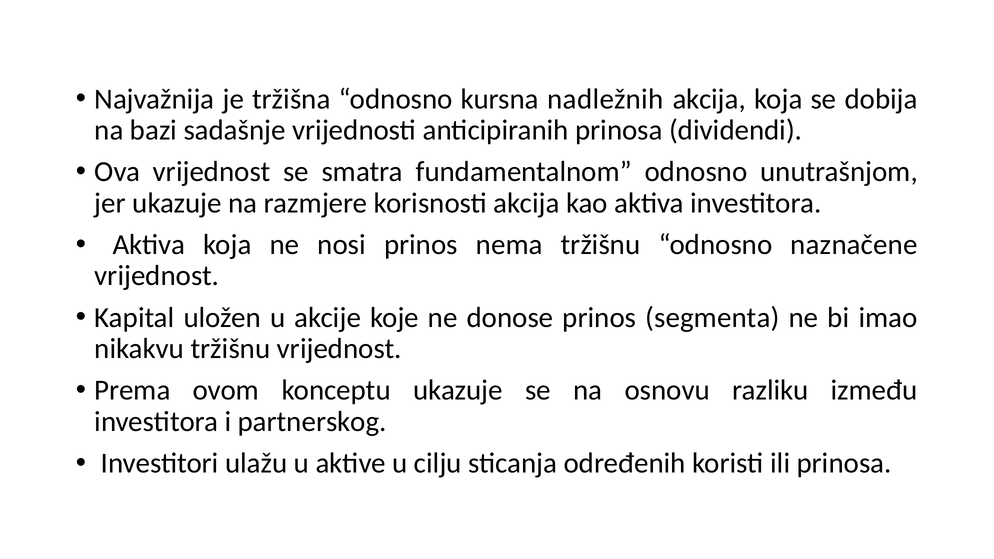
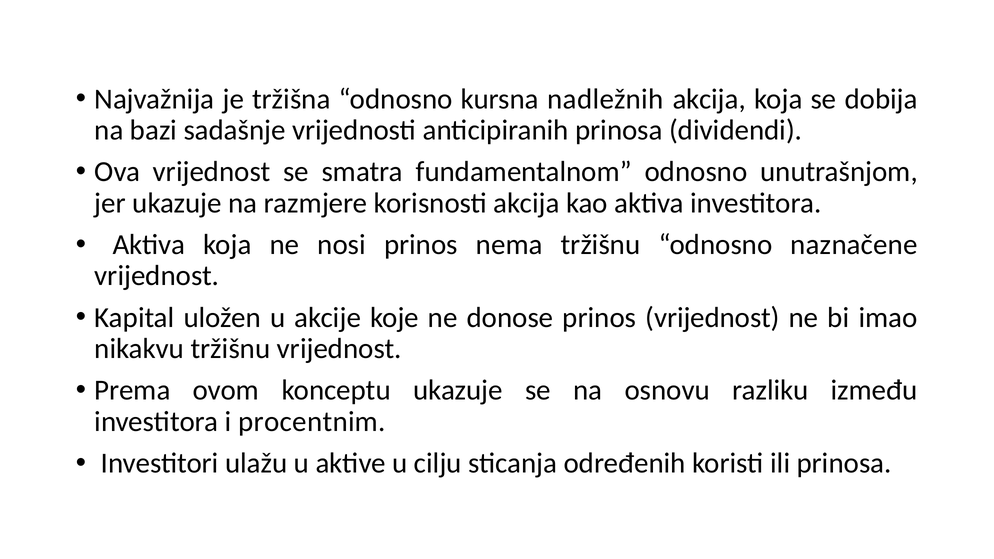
prinos segmenta: segmenta -> vrijednost
partnerskog: partnerskog -> procentnim
